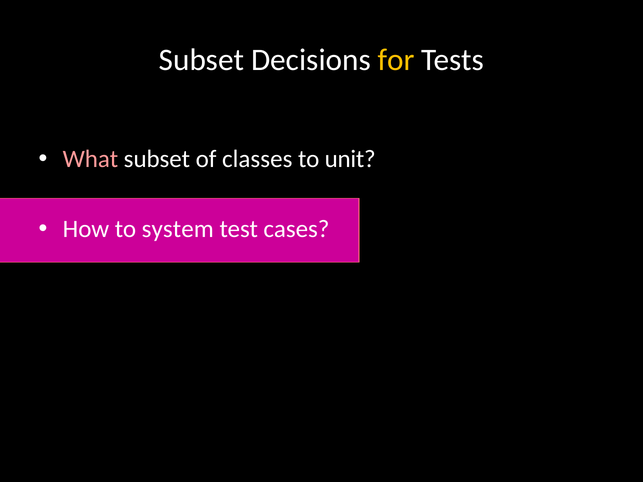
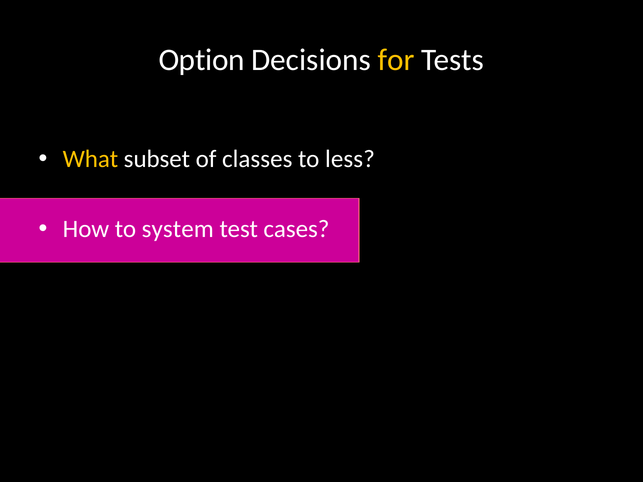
Subset at (201, 60): Subset -> Option
What colour: pink -> yellow
unit: unit -> less
